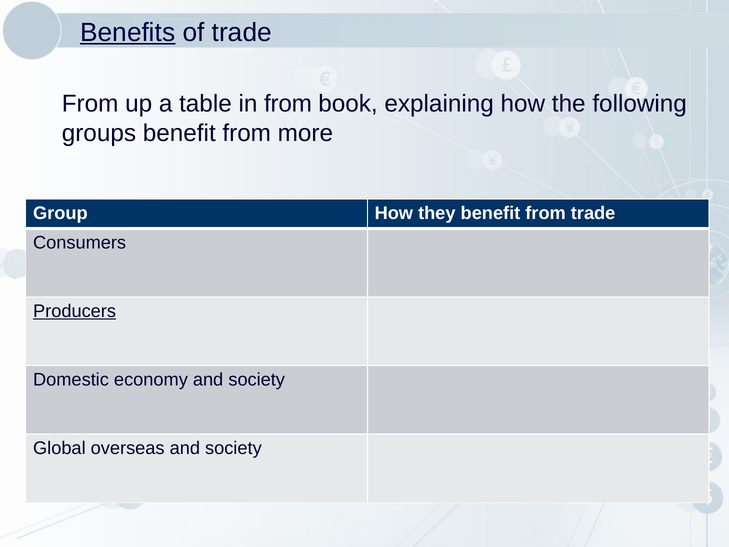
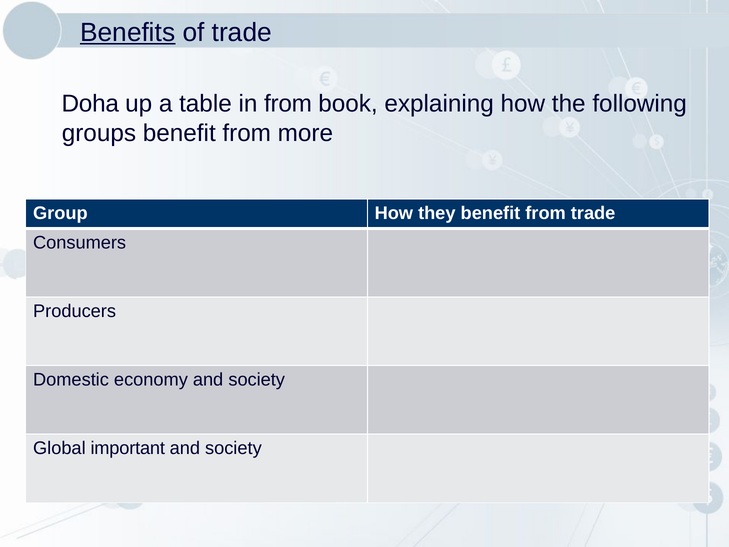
From at (90, 104): From -> Doha
Producers underline: present -> none
overseas: overseas -> important
